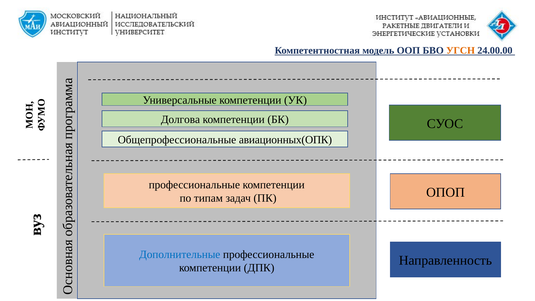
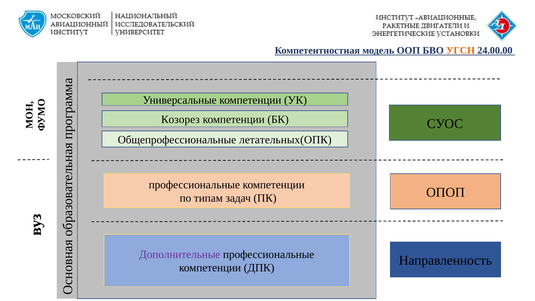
Долгова: Долгова -> Козорез
авиационных(ОПК: авиационных(ОПК -> летательных(ОПК
Дополнительные colour: blue -> purple
